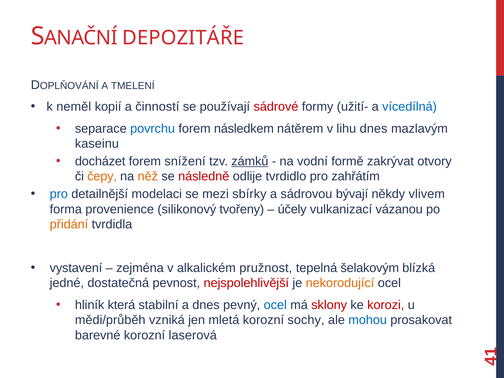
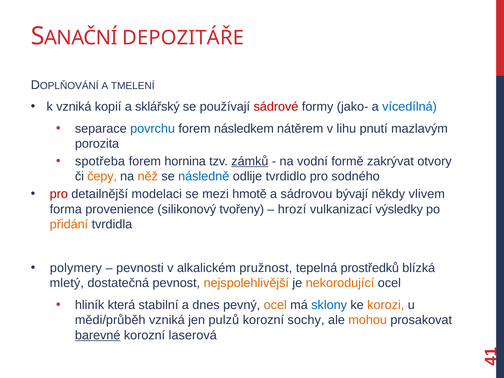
k neměl: neměl -> vzniká
činností: činností -> sklářský
užití-: užití- -> jako-
lihu dnes: dnes -> pnutí
kaseinu: kaseinu -> porozita
docházet: docházet -> spotřeba
snížení: snížení -> hornina
následně colour: red -> blue
zahřátím: zahřátím -> sodného
pro at (59, 194) colour: blue -> red
sbírky: sbírky -> hmotě
účely: účely -> hrozí
vázanou: vázanou -> výsledky
vystavení: vystavení -> polymery
zejména: zejména -> pevnosti
šelakovým: šelakovým -> prostředků
jedné: jedné -> mletý
nejspolehlivější colour: red -> orange
ocel at (275, 305) colour: blue -> orange
sklony colour: red -> blue
korozi colour: red -> orange
mletá: mletá -> pulzů
mohou colour: blue -> orange
barevné underline: none -> present
